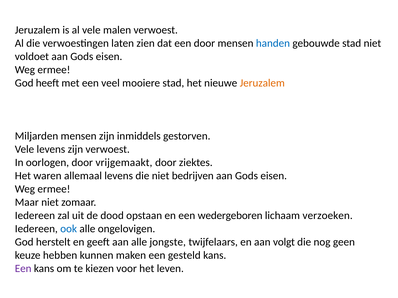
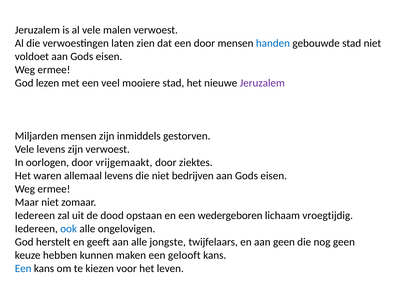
heeft: heeft -> lezen
Jeruzalem at (262, 83) colour: orange -> purple
verzoeken: verzoeken -> vroegtijdig
aan volgt: volgt -> geen
gesteld: gesteld -> gelooft
Een at (23, 269) colour: purple -> blue
